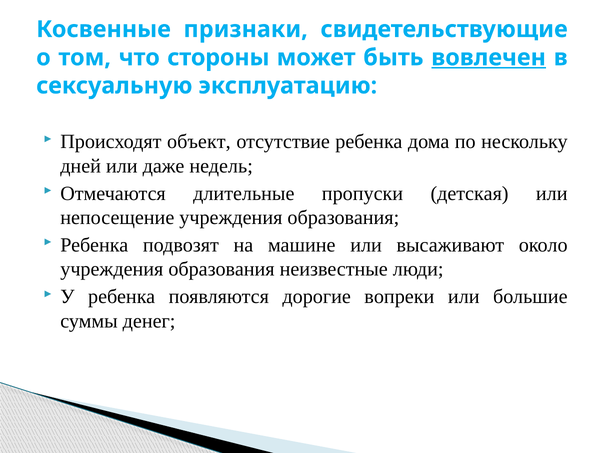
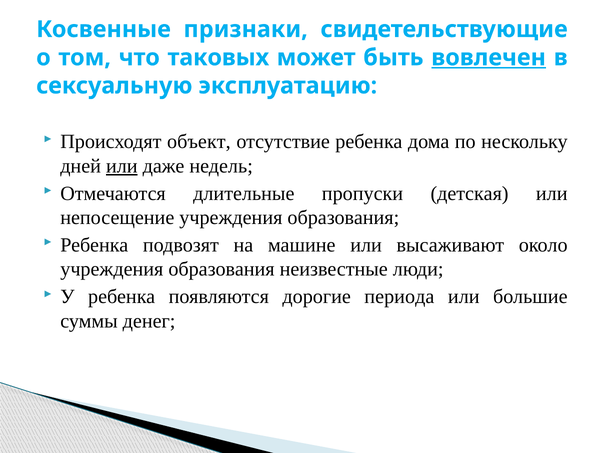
стороны: стороны -> таковых
или at (122, 166) underline: none -> present
вопреки: вопреки -> периода
